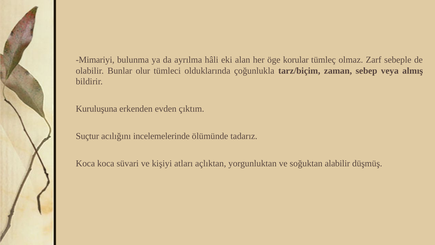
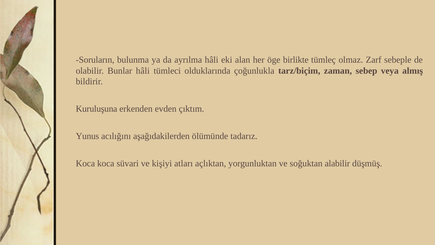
Mimariyi: Mimariyi -> Soruların
korular: korular -> birlikte
Bunlar olur: olur -> hâli
Suçtur: Suçtur -> Yunus
incelemelerinde: incelemelerinde -> aşağıdakilerden
